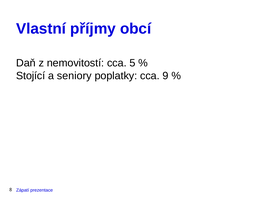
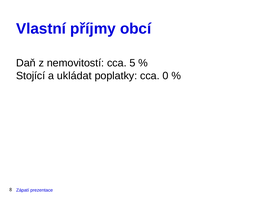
seniory: seniory -> ukládat
9: 9 -> 0
